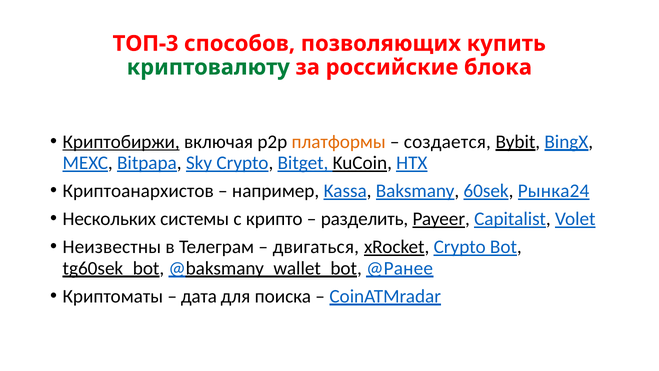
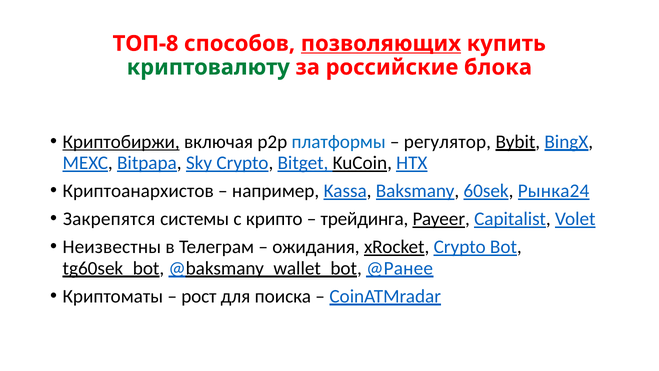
ТОП-3: ТОП-3 -> ТОП-8
позволяющих underline: none -> present
платформы colour: orange -> blue
создается: создается -> регулятор
Нескольких: Нескольких -> Закрепятся
разделить: разделить -> трейдинга
двигаться: двигаться -> ожидания
дата: дата -> рост
